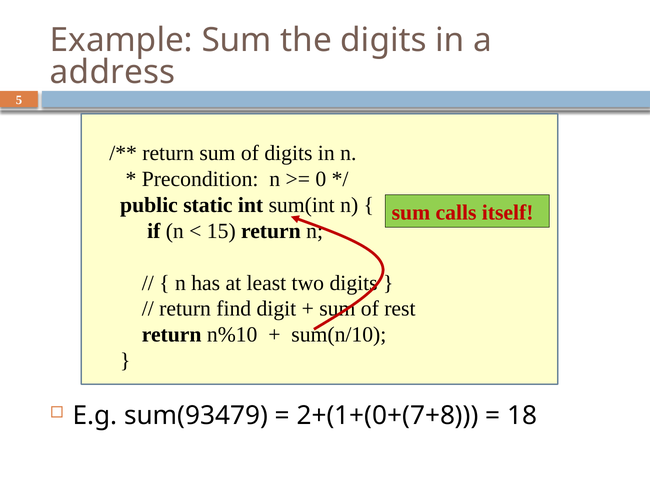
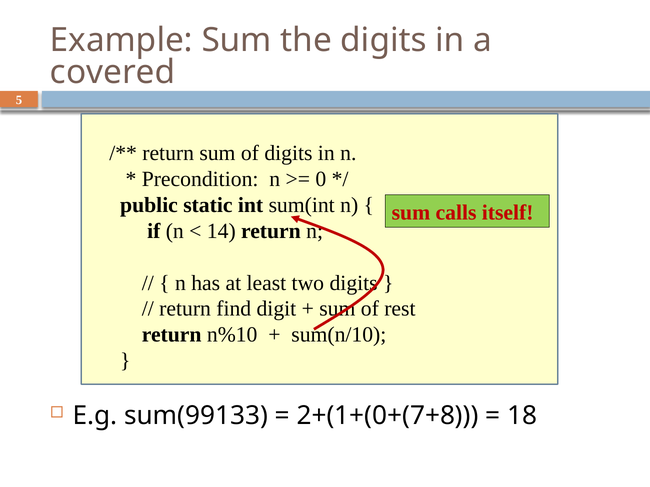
address: address -> covered
15: 15 -> 14
sum(93479: sum(93479 -> sum(99133
